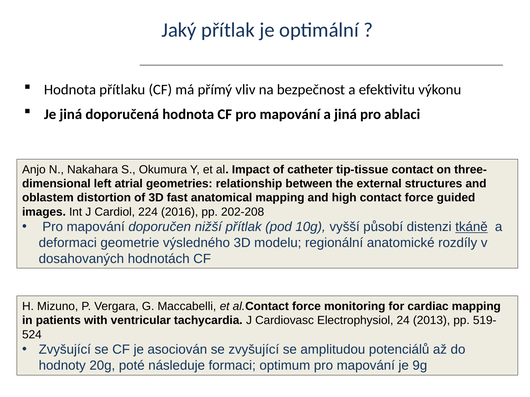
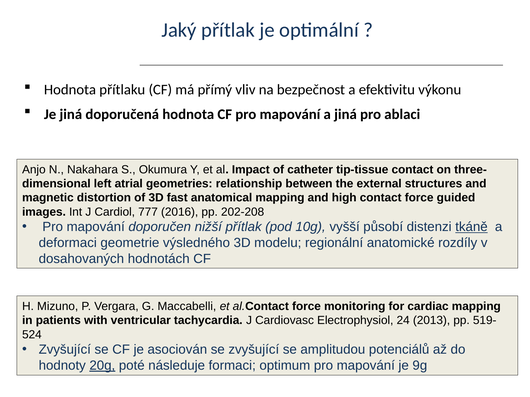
oblastem: oblastem -> magnetic
224: 224 -> 777
20g underline: none -> present
